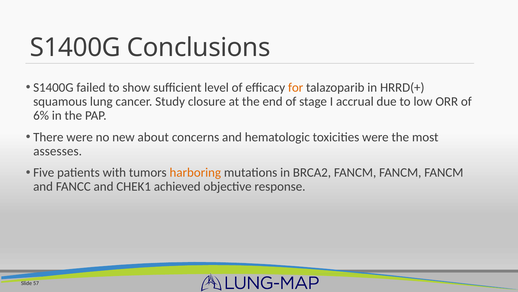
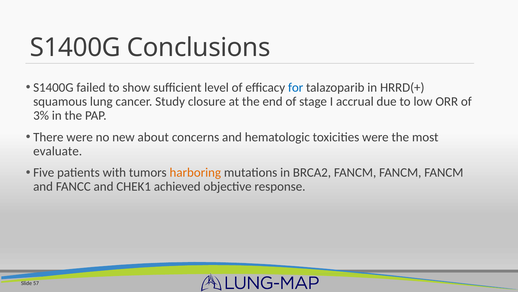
for colour: orange -> blue
6%: 6% -> 3%
assesses: assesses -> evaluate
